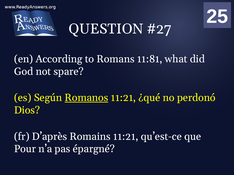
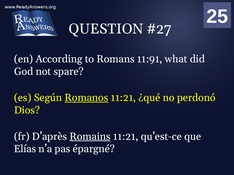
11:81: 11:81 -> 11:91
Romains underline: none -> present
Pour: Pour -> Elías
